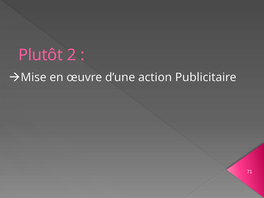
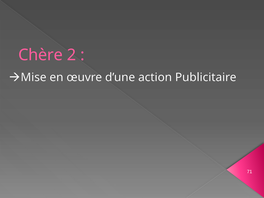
Plutôt: Plutôt -> Chère
